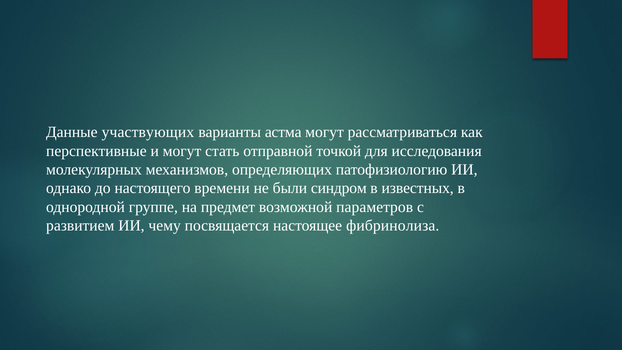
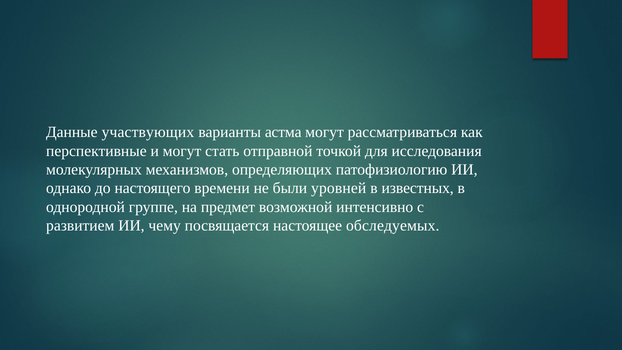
синдром: синдром -> уровней
параметров: параметров -> интенсивно
фибринолиза: фибринолиза -> обследуемых
